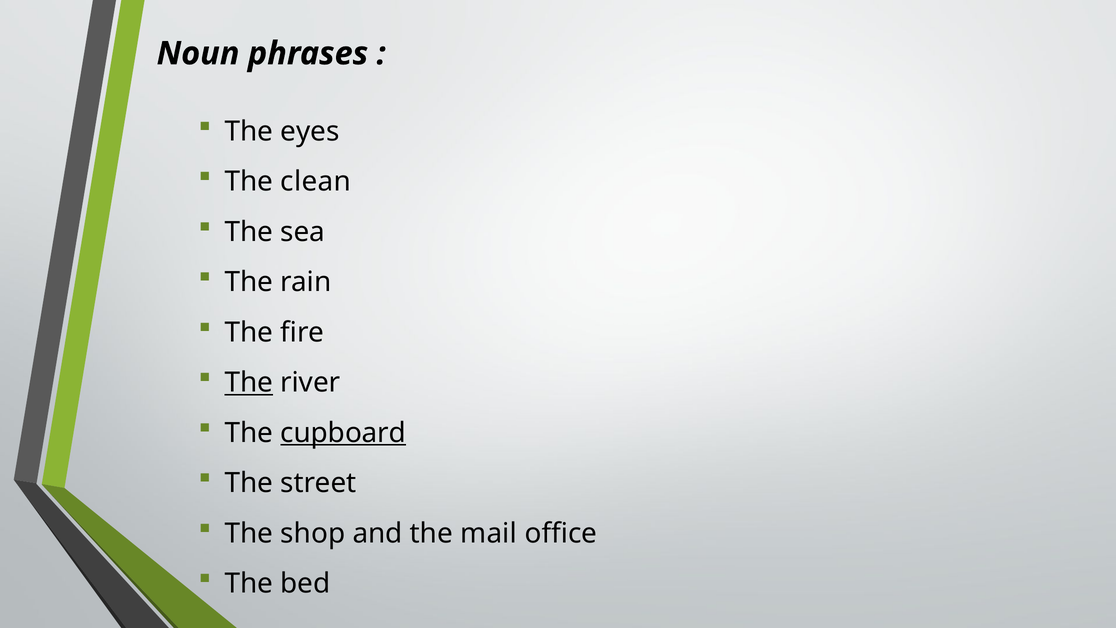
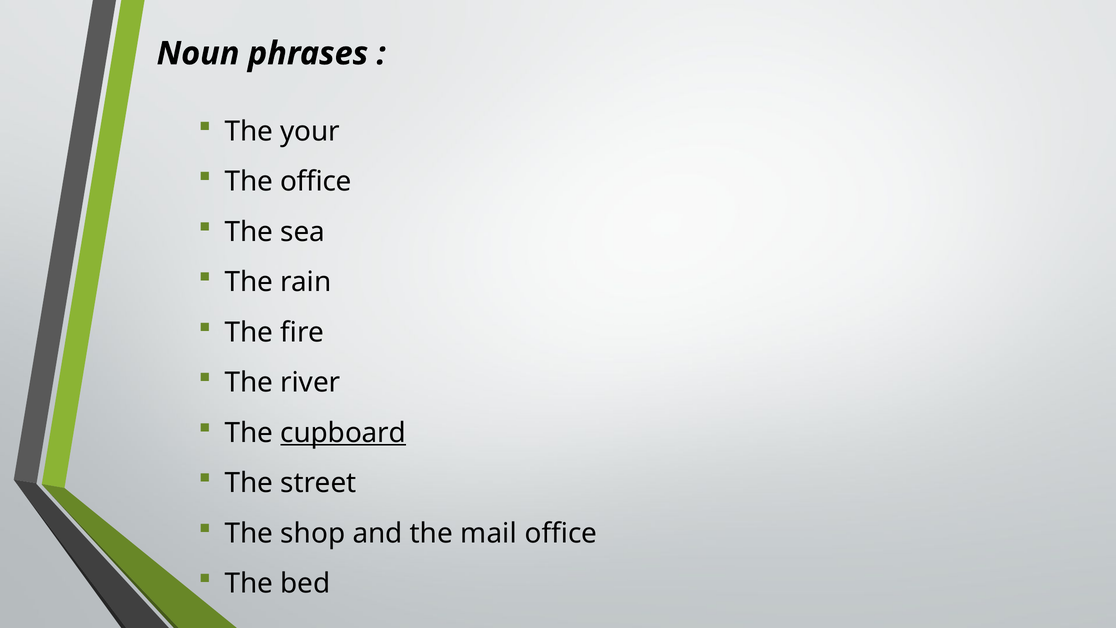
eyes: eyes -> your
The clean: clean -> office
The at (249, 382) underline: present -> none
